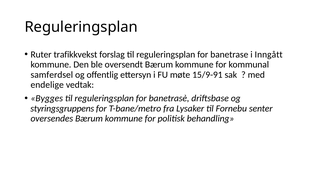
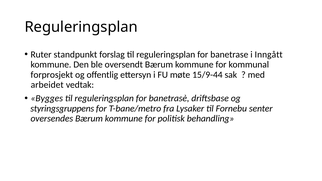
trafikkvekst: trafikkvekst -> standpunkt
samferdsel: samferdsel -> forprosjekt
15/9-91: 15/9-91 -> 15/9-44
endelige: endelige -> arbeidet
